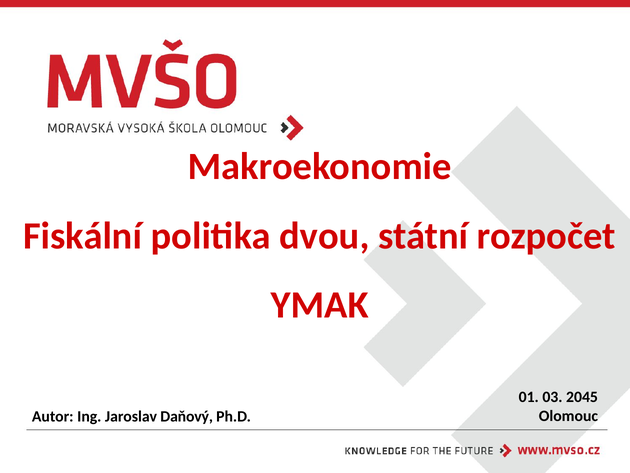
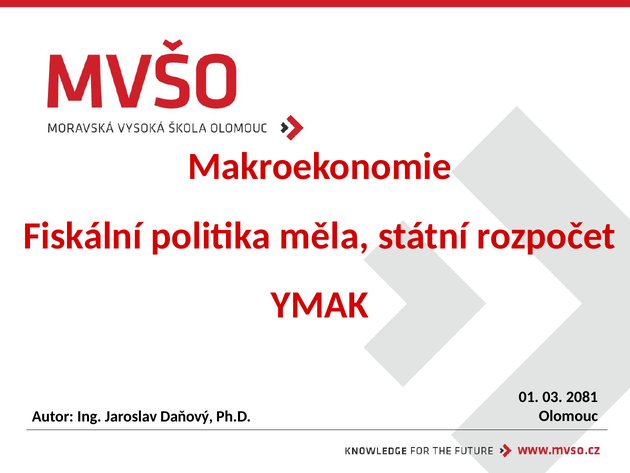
dvou: dvou -> měla
2045: 2045 -> 2081
